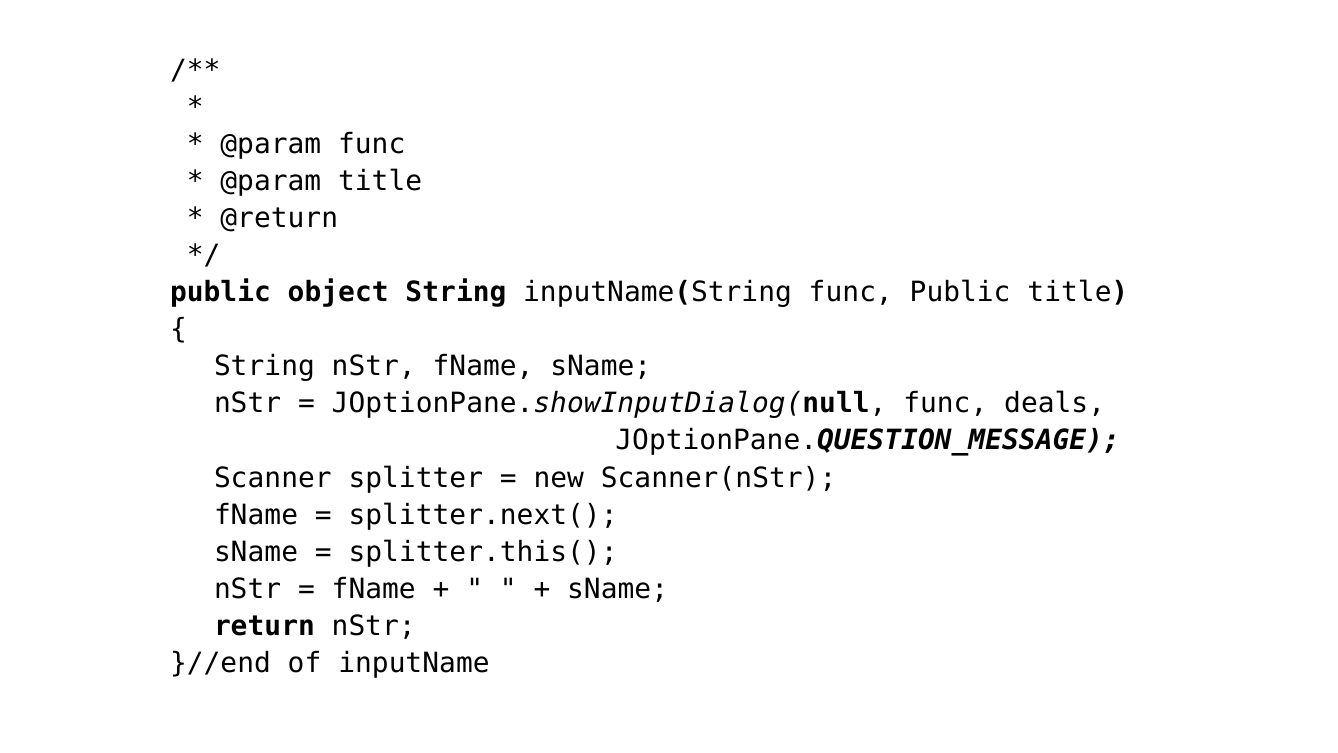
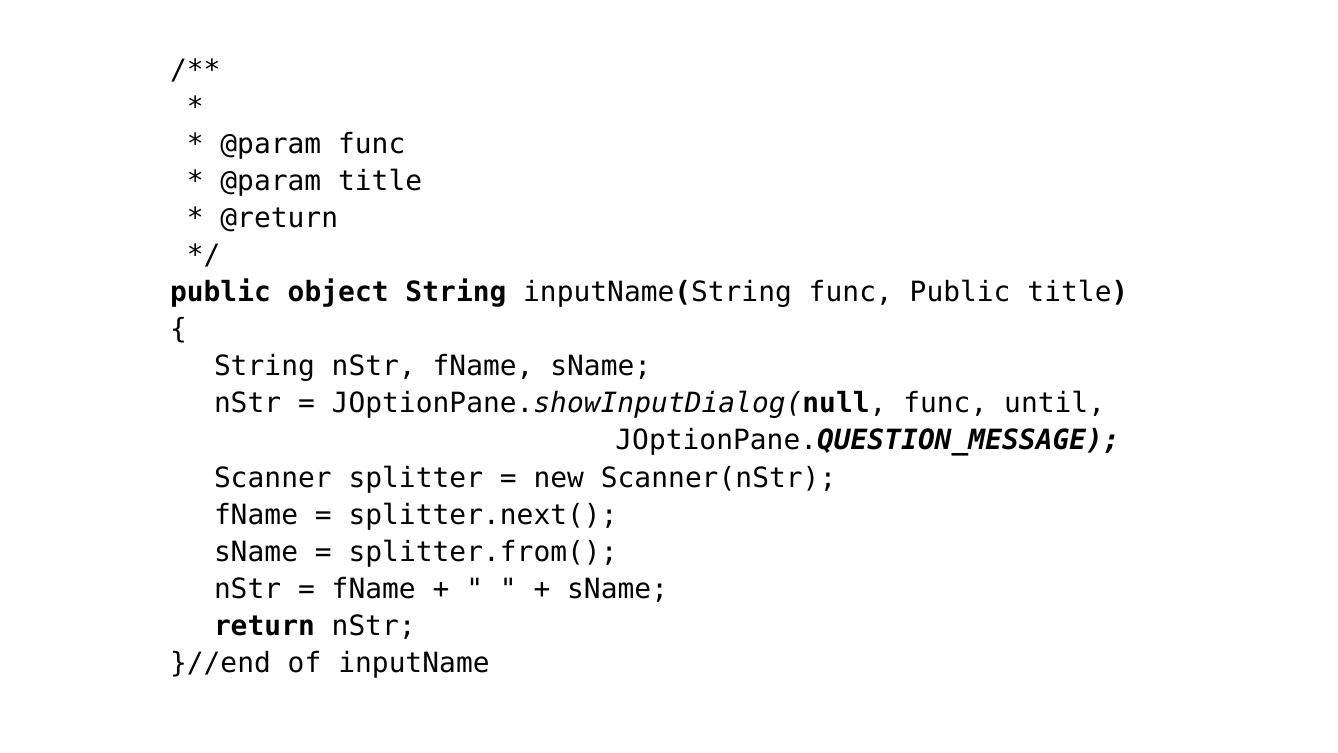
deals: deals -> until
splitter.this(: splitter.this( -> splitter.from(
